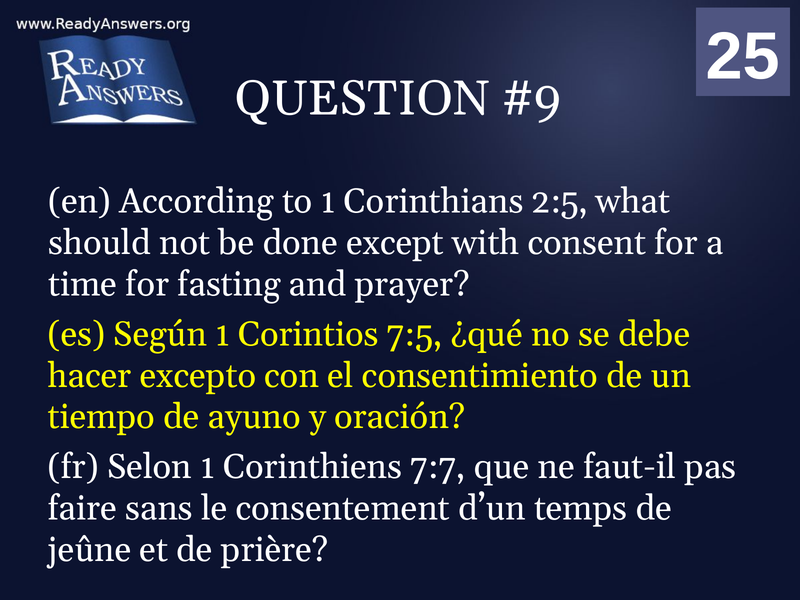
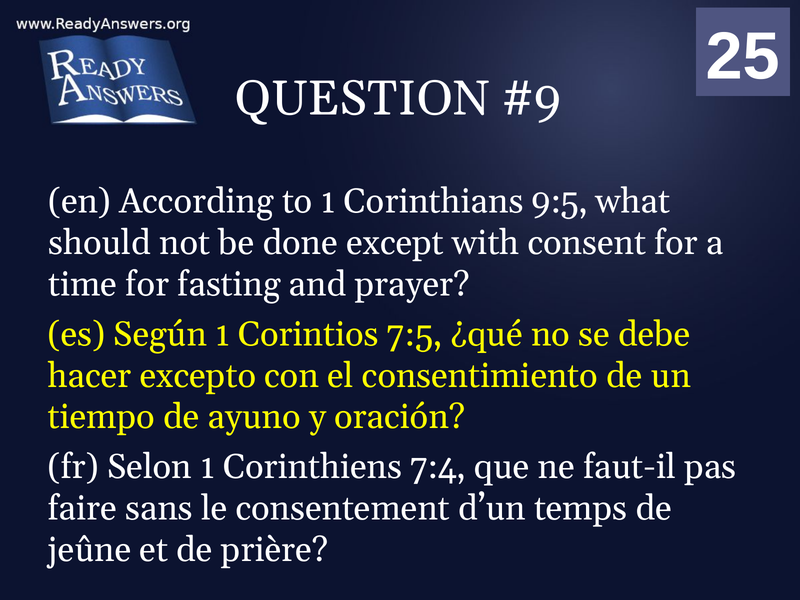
2:5: 2:5 -> 9:5
7:7: 7:7 -> 7:4
